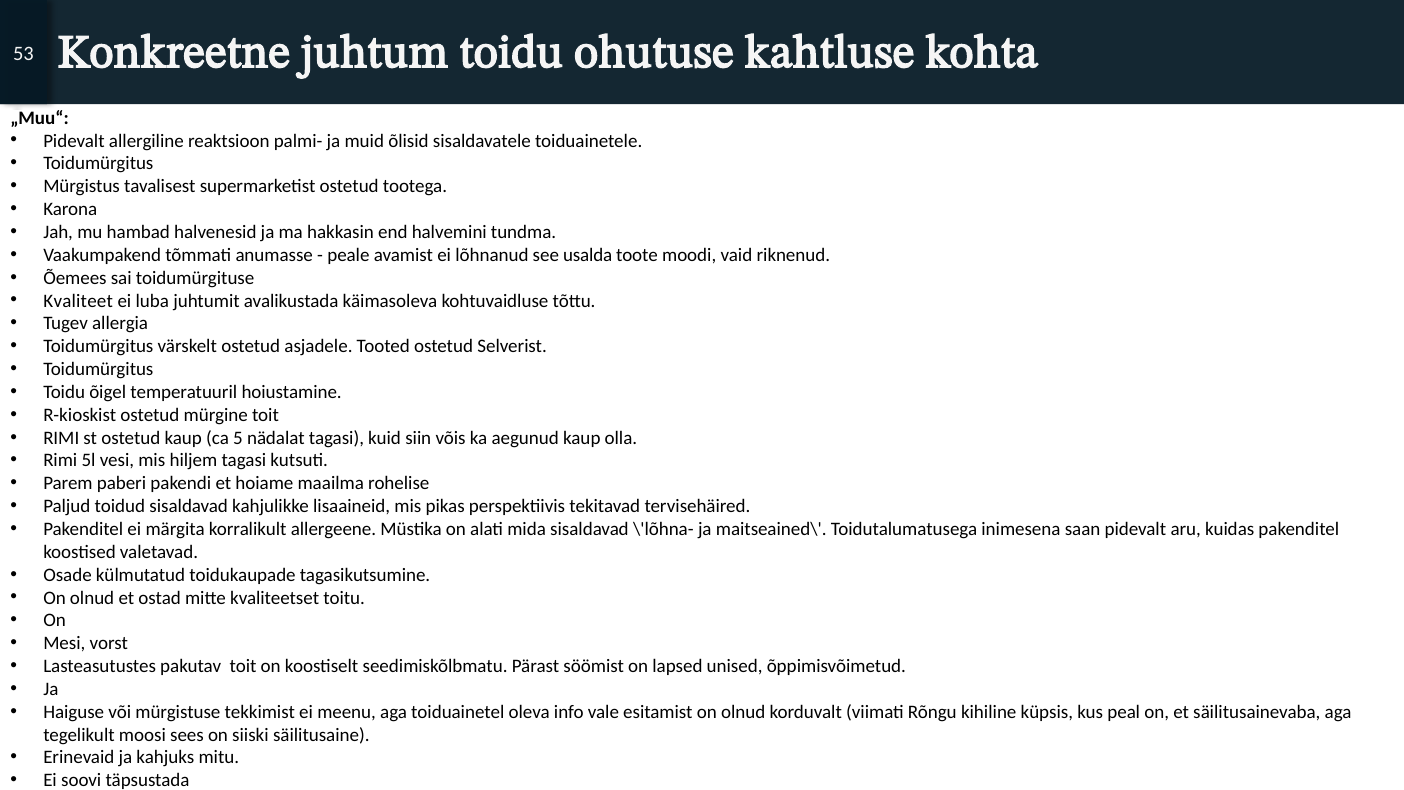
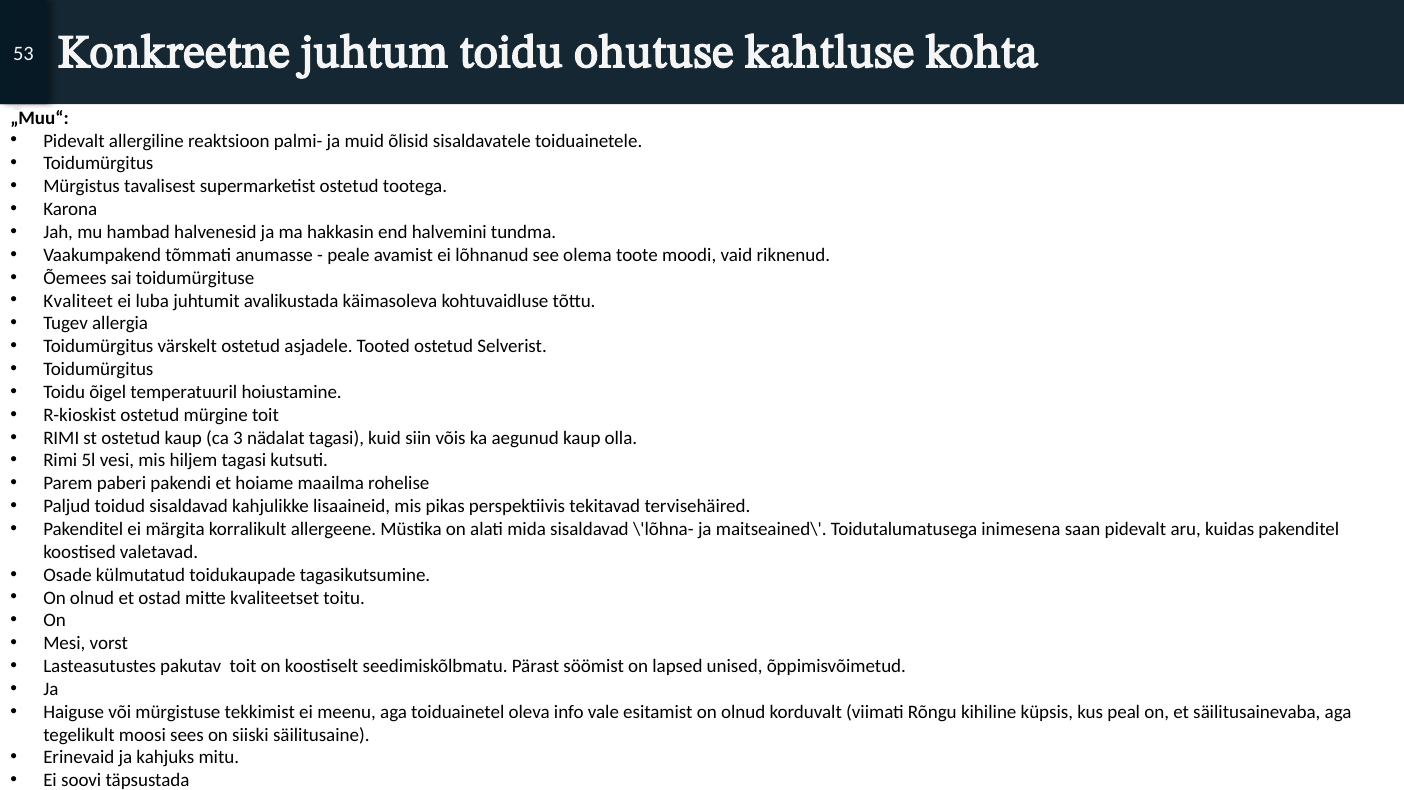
usalda: usalda -> olema
5: 5 -> 3
